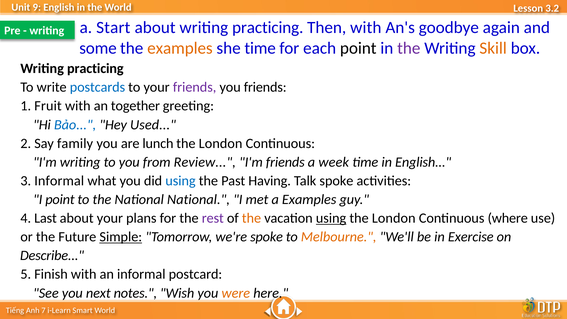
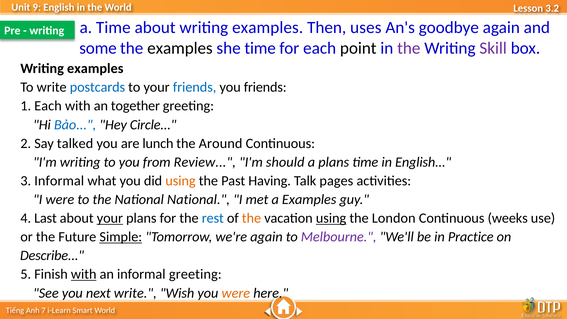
a Start: Start -> Time
about writing practicing: practicing -> examples
Then with: with -> uses
examples at (180, 48) colour: orange -> black
Skill colour: orange -> purple
practicing at (95, 69): practicing -> examples
friends at (195, 87) colour: purple -> blue
1 Fruit: Fruit -> Each
Used: Used -> Circle
family: family -> talked
London at (221, 143): London -> Around
I'm friends: friends -> should
a week: week -> plans
using at (180, 181) colour: blue -> orange
Talk spoke: spoke -> pages
I point: point -> were
your at (110, 218) underline: none -> present
rest colour: purple -> blue
where: where -> weeks
we're spoke: spoke -> again
Melbourne colour: orange -> purple
Exercise: Exercise -> Practice
with at (84, 274) underline: none -> present
informal postcard: postcard -> greeting
next notes: notes -> write
